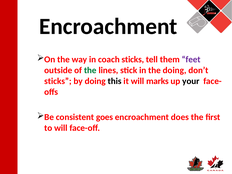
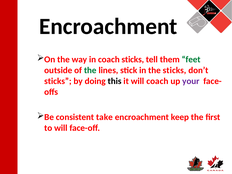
feet colour: purple -> green
the doing: doing -> sticks
will marks: marks -> coach
your colour: black -> purple
goes: goes -> take
does: does -> keep
